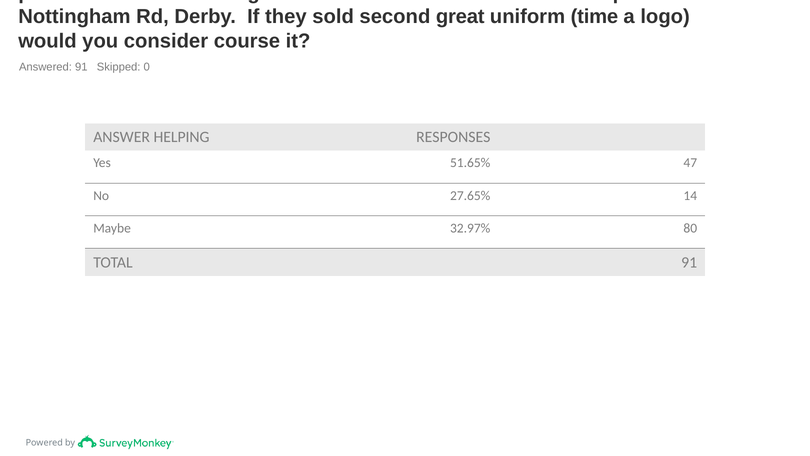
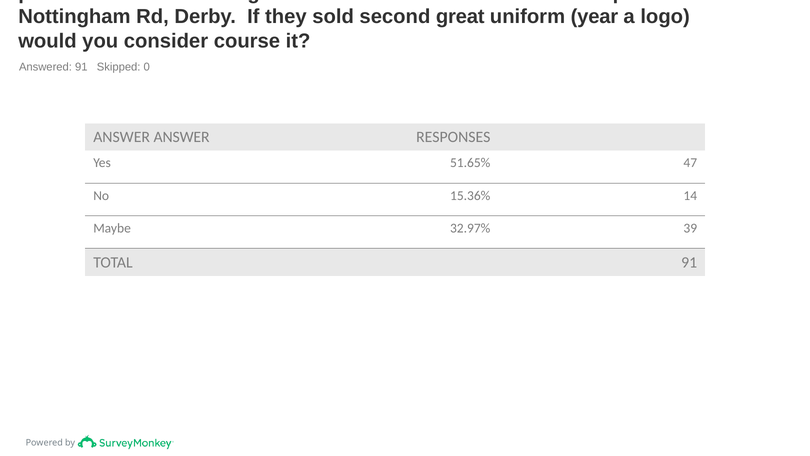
time: time -> year
ANSWER HELPING: HELPING -> ANSWER
27.65%: 27.65% -> 15.36%
80: 80 -> 39
